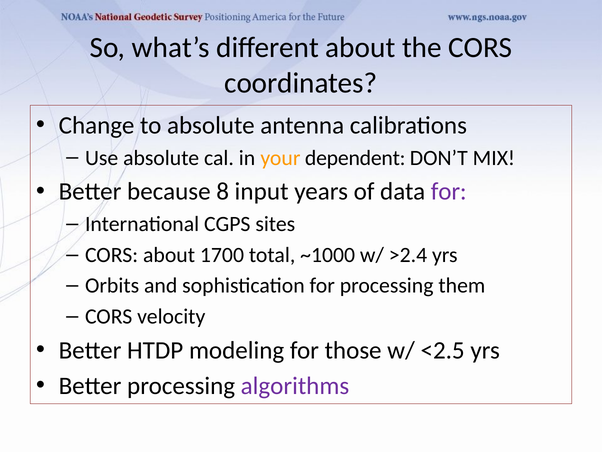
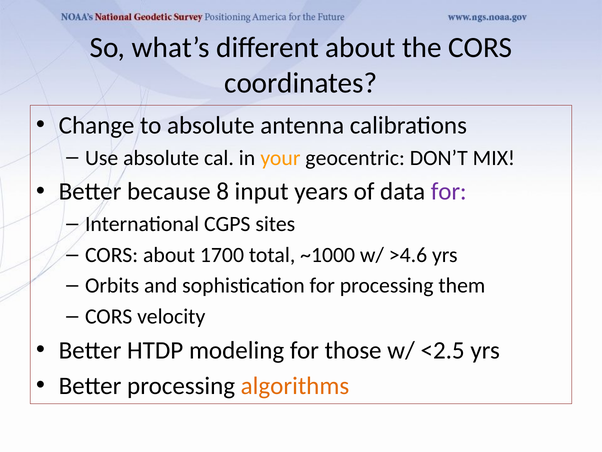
dependent: dependent -> geocentric
>2.4: >2.4 -> >4.6
algorithms colour: purple -> orange
